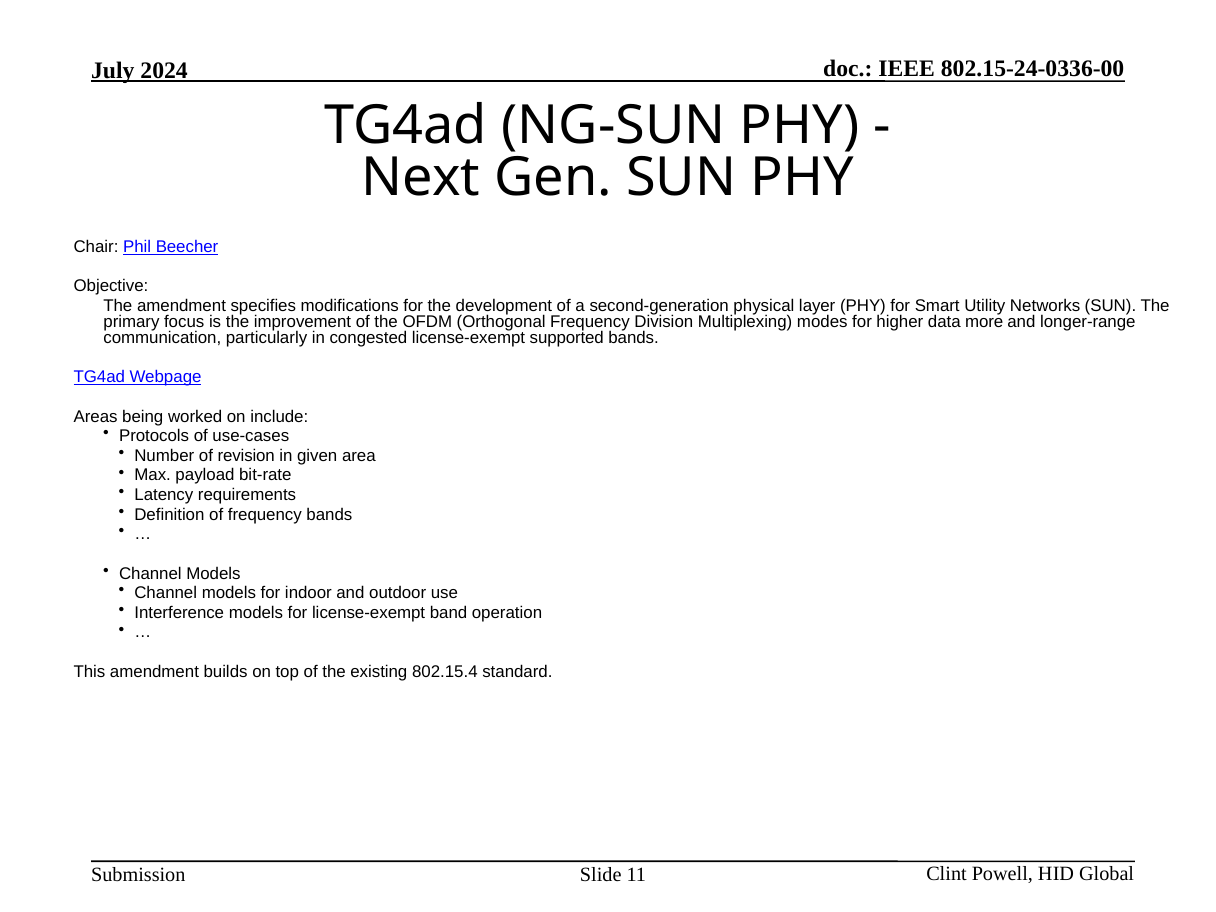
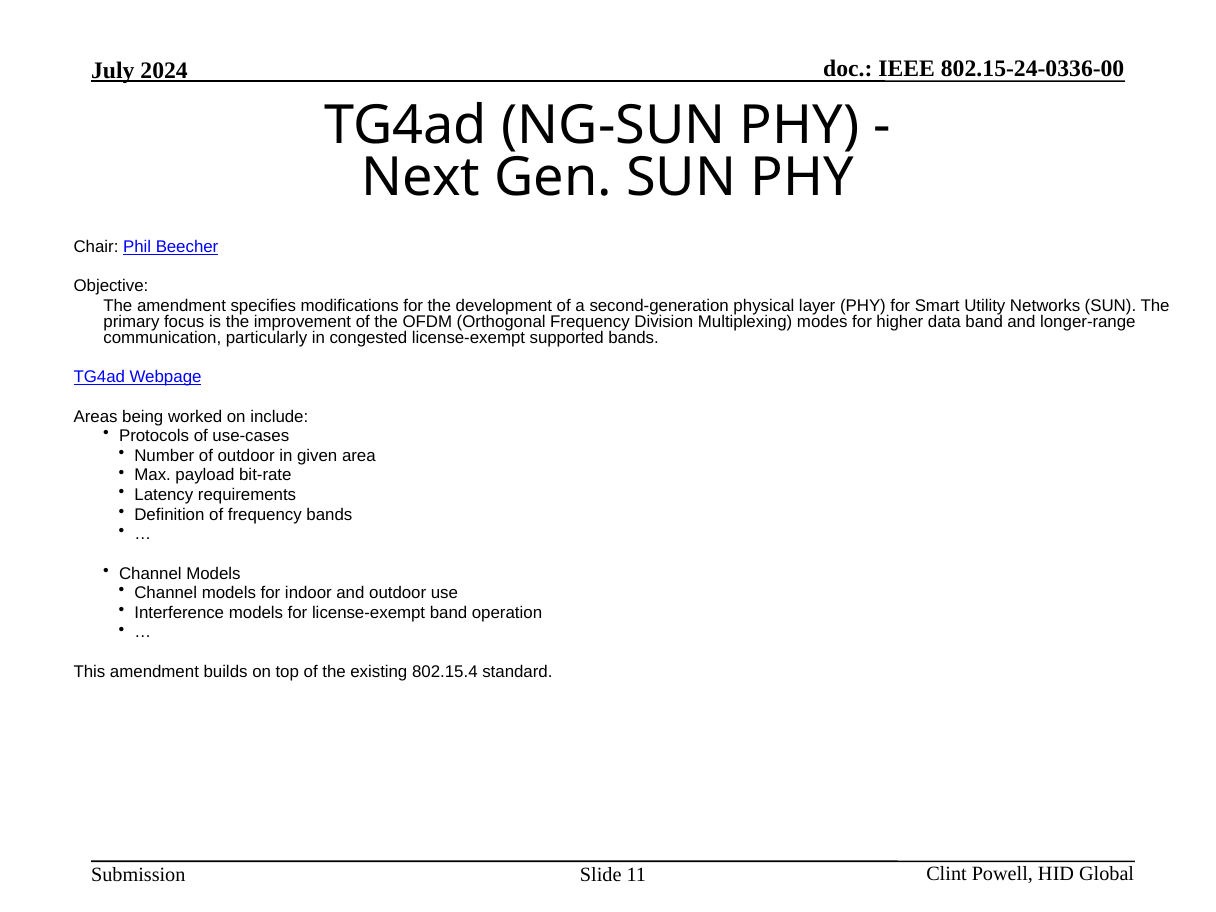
data more: more -> band
of revision: revision -> outdoor
